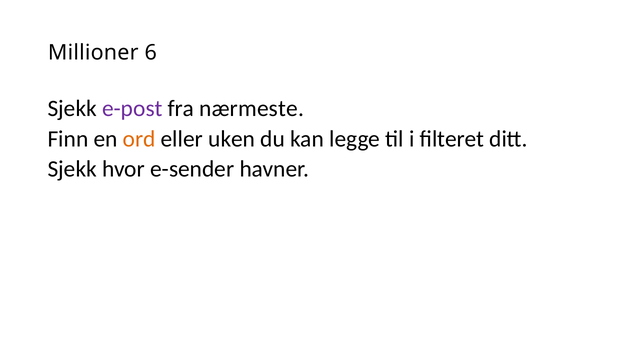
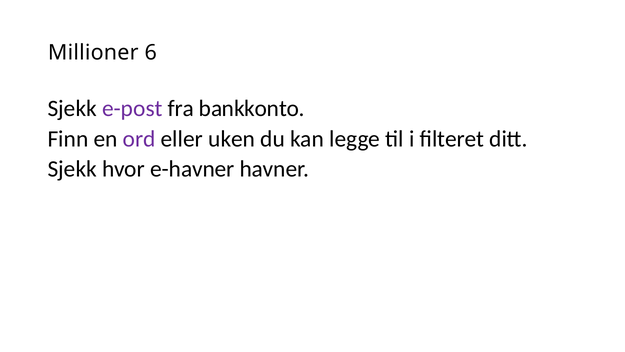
nærmeste: nærmeste -> bankkonto
ord colour: orange -> purple
e-sender: e-sender -> e-havner
